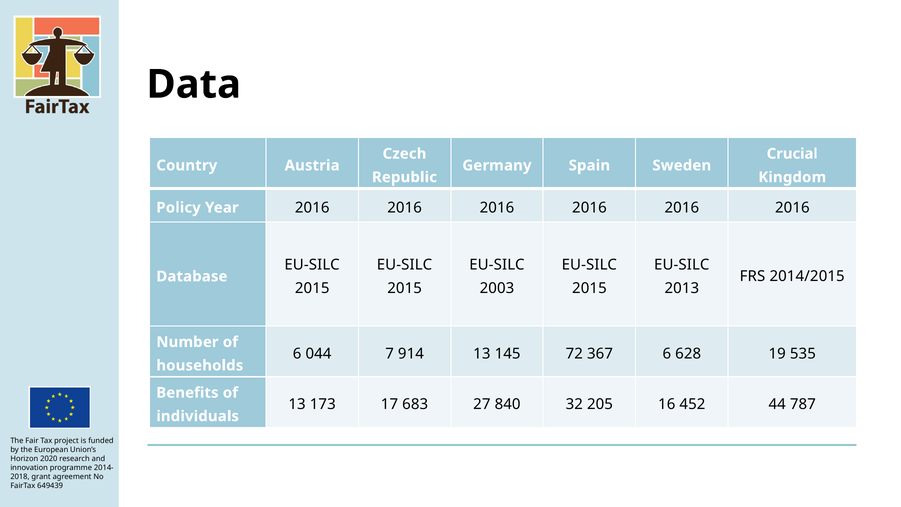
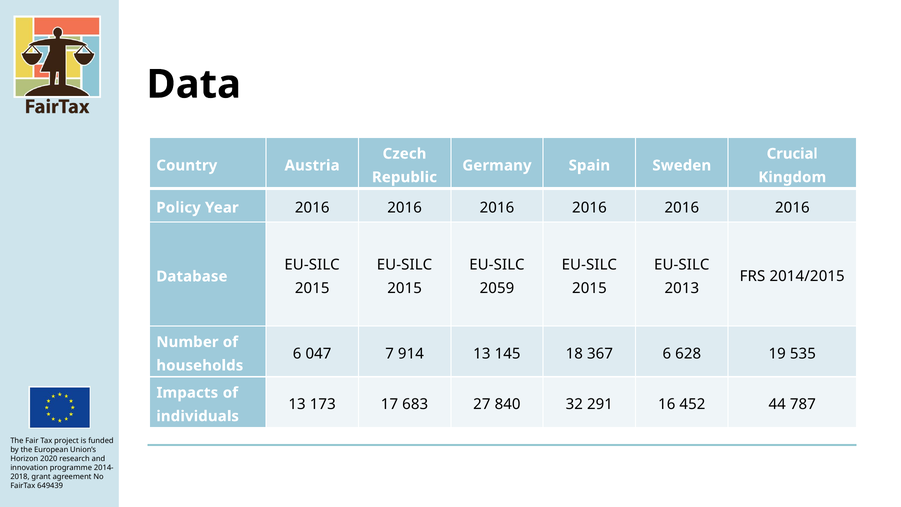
2003: 2003 -> 2059
044: 044 -> 047
72: 72 -> 18
Benefits: Benefits -> Impacts
205: 205 -> 291
